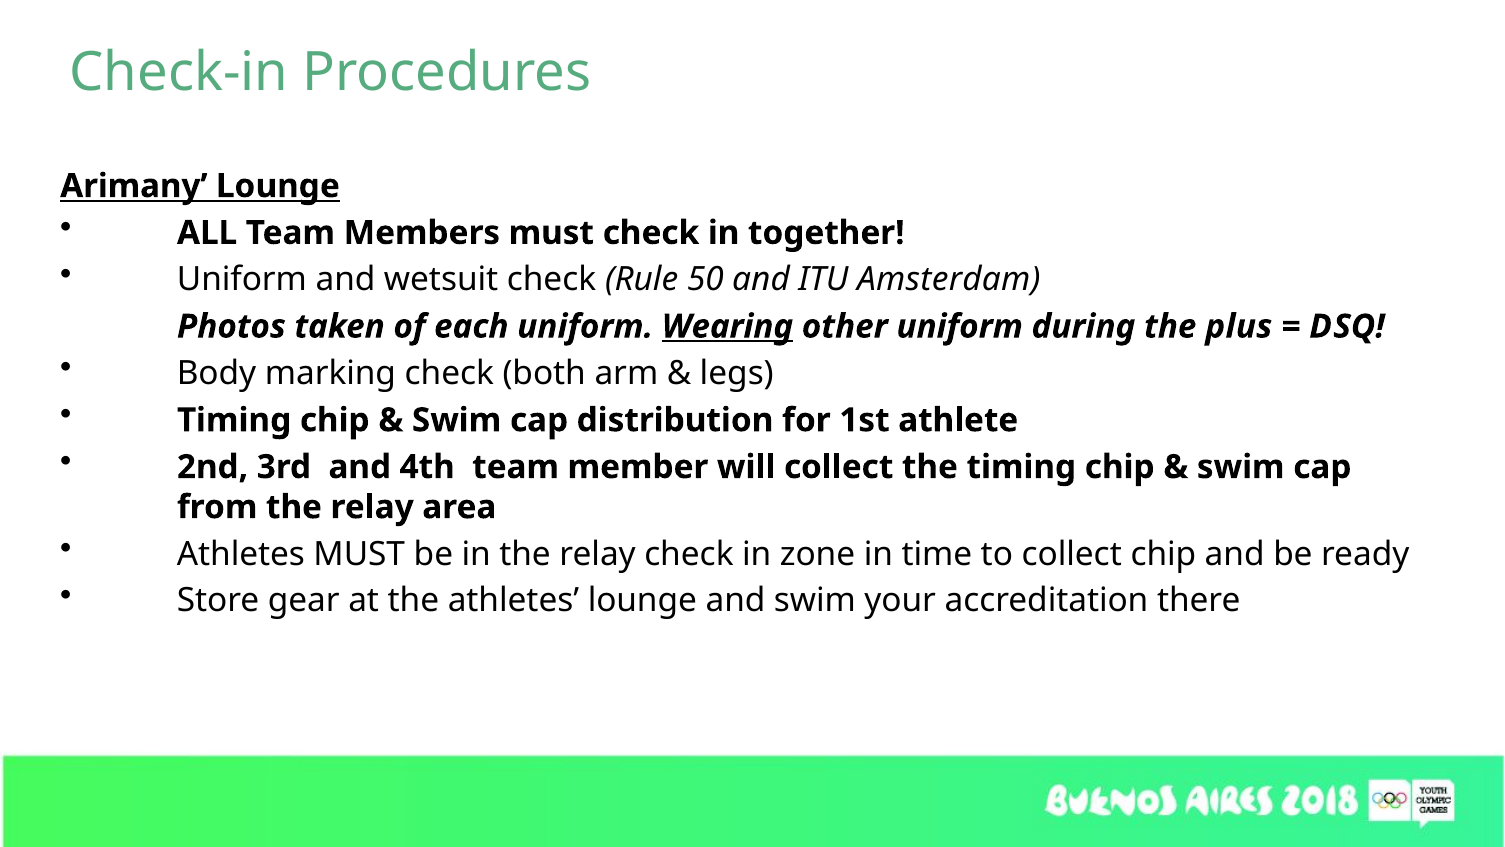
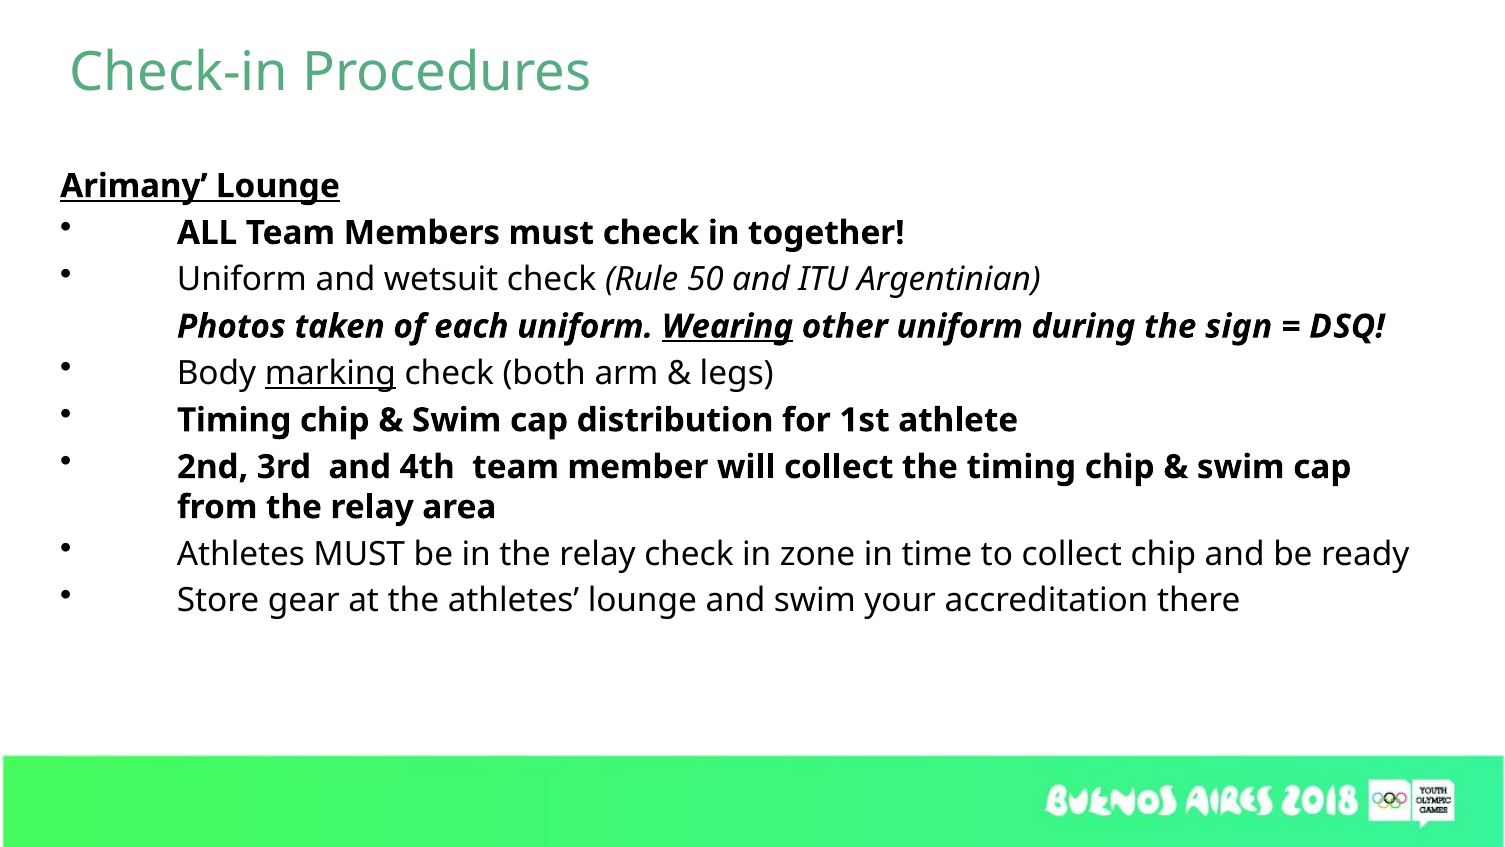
Amsterdam: Amsterdam -> Argentinian
plus: plus -> sign
marking underline: none -> present
